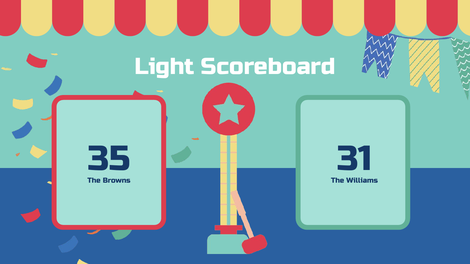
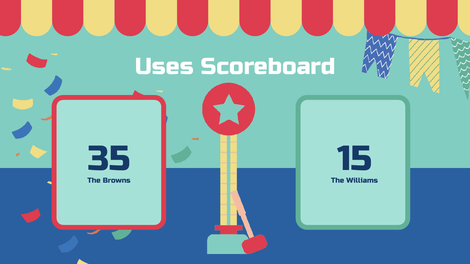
Light: Light -> Uses
31: 31 -> 15
